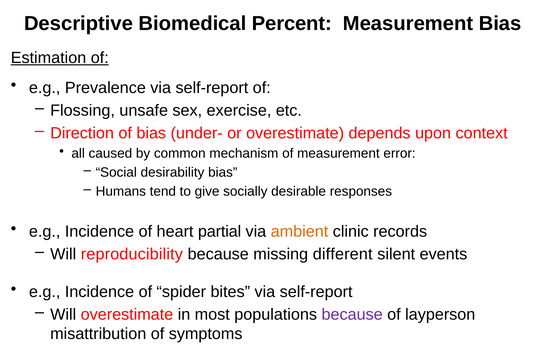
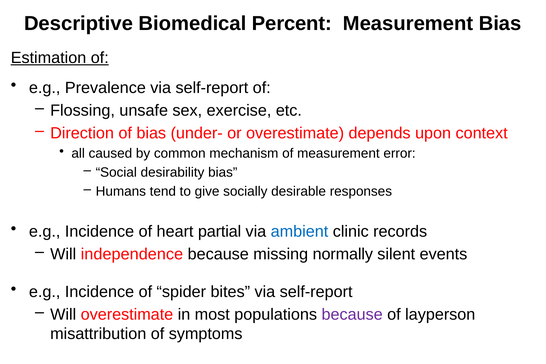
ambient colour: orange -> blue
reproducibility: reproducibility -> independence
different: different -> normally
